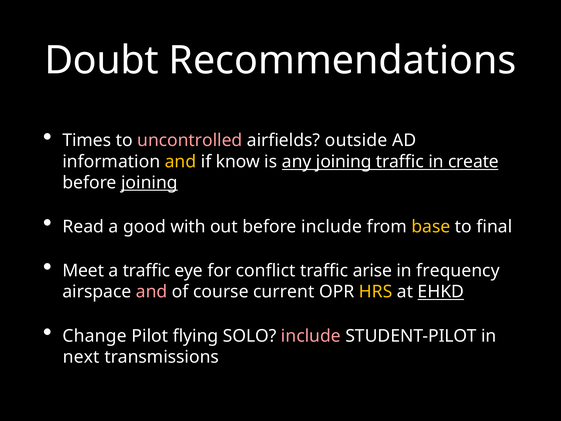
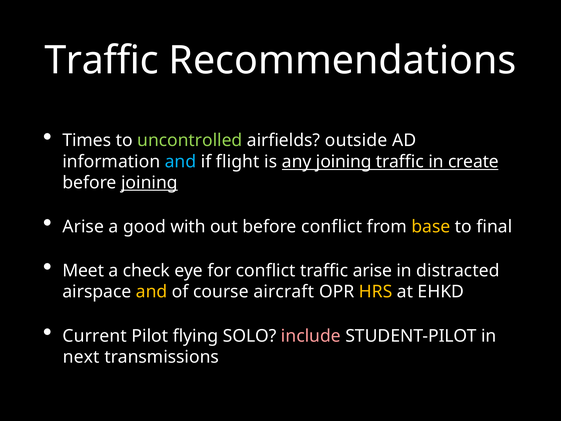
Doubt at (102, 60): Doubt -> Traffic
uncontrolled colour: pink -> light green
and at (181, 161) colour: yellow -> light blue
know: know -> flight
Read at (83, 227): Read -> Arise
before include: include -> conflict
a traffic: traffic -> check
frequency: frequency -> distracted
and at (152, 292) colour: pink -> yellow
current: current -> aircraft
EHKD underline: present -> none
Change: Change -> Current
